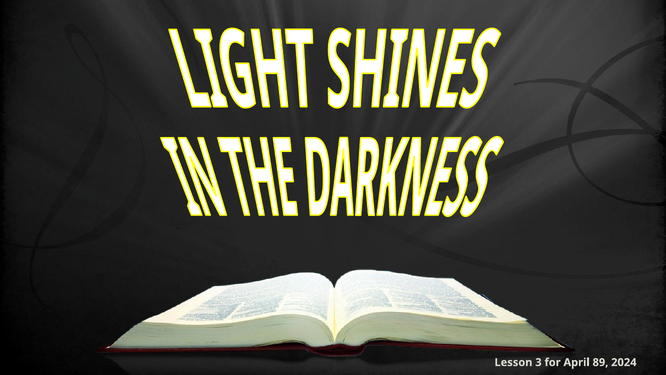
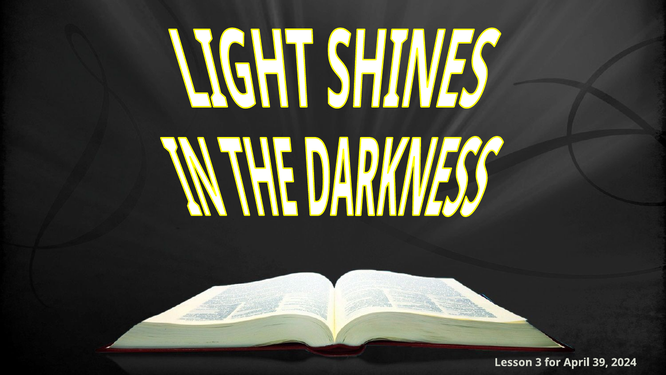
89: 89 -> 39
